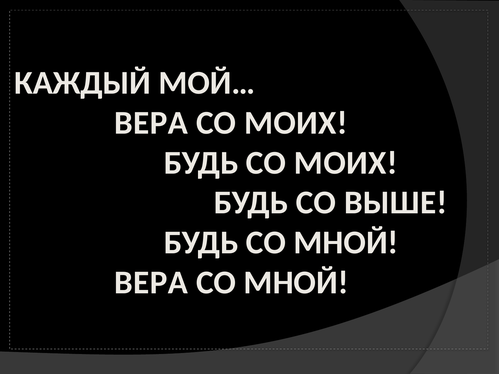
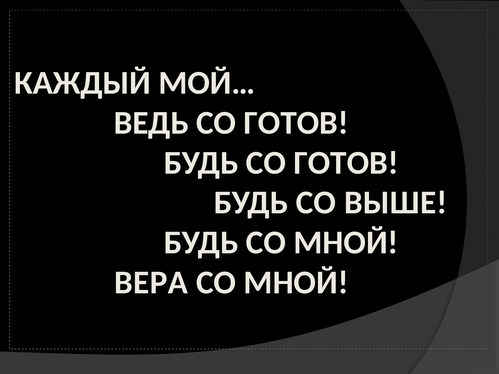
ВЕРА at (151, 123): ВЕРА -> ВЕДЬ
МОИХ at (296, 123): МОИХ -> ГОТОВ
БУДЬ СО МОИХ: МОИХ -> ГОТОВ
